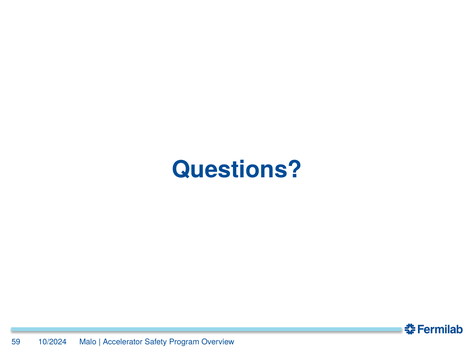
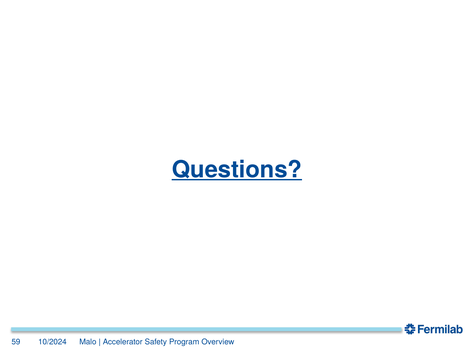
Questions underline: none -> present
